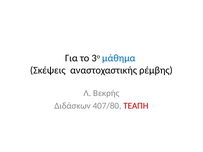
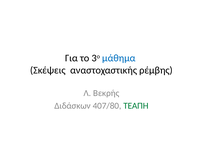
ΤΕΑΠΗ colour: red -> green
